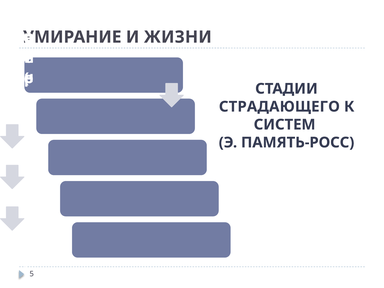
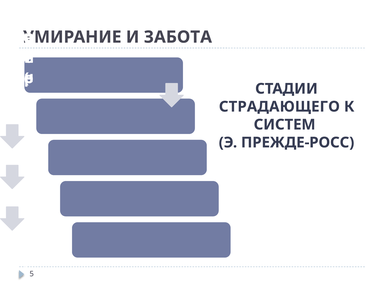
ЖИЗНИ: ЖИЗНИ -> ЗАБОТА
ПАМЯТЬ-РОСС: ПАМЯТЬ-РОСС -> ПРЕЖДЕ-РОСС
